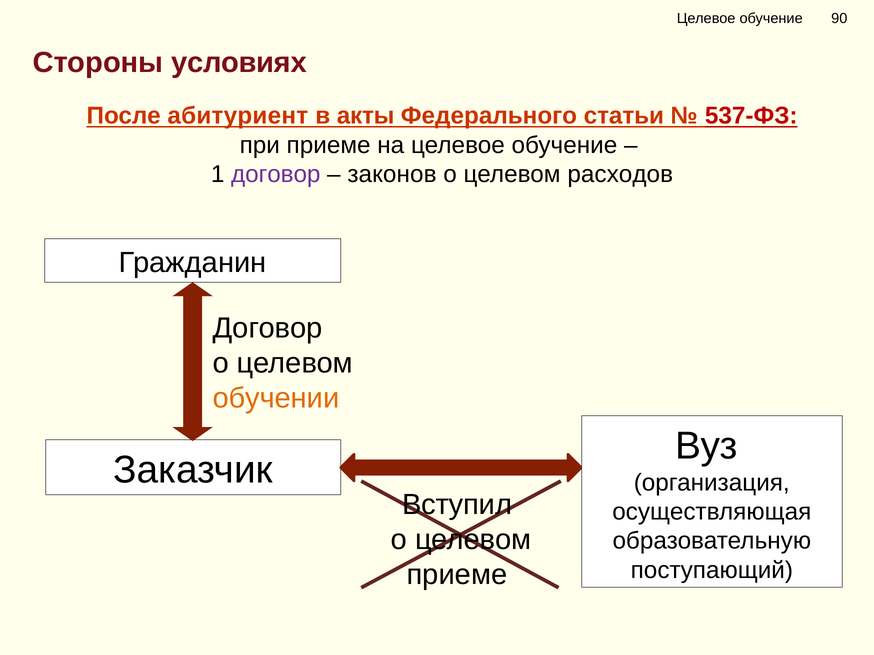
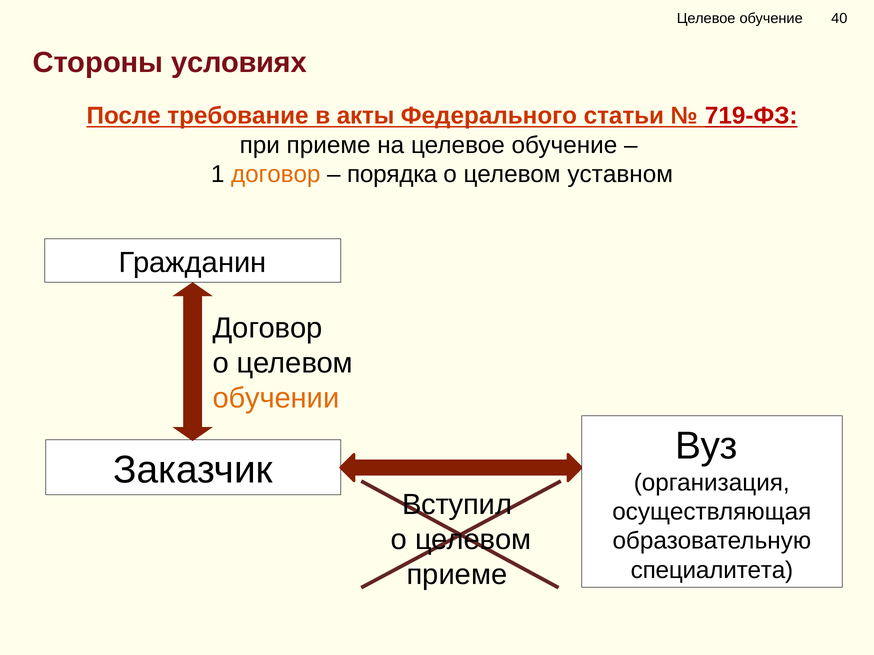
90: 90 -> 40
абитуриент: абитуриент -> требование
537-ФЗ: 537-ФЗ -> 719-ФЗ
договор at (276, 174) colour: purple -> orange
законов: законов -> порядка
расходов: расходов -> уставном
поступающий: поступающий -> специалитета
